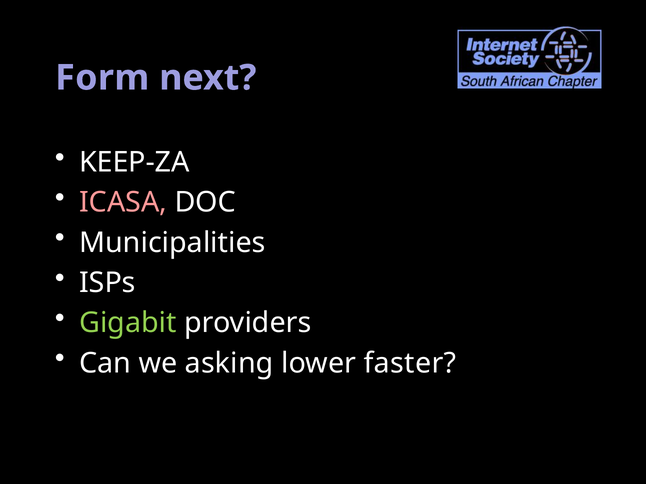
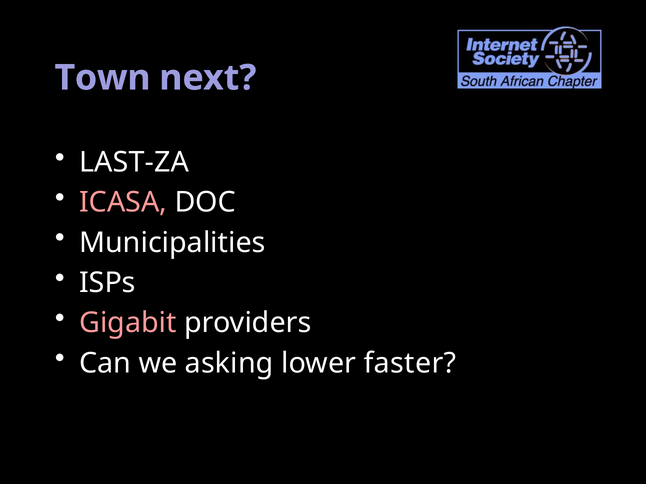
Form: Form -> Town
KEEP-ZA: KEEP-ZA -> LAST-ZA
Gigabit colour: light green -> pink
